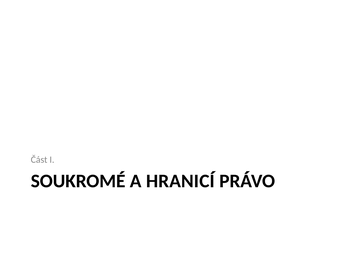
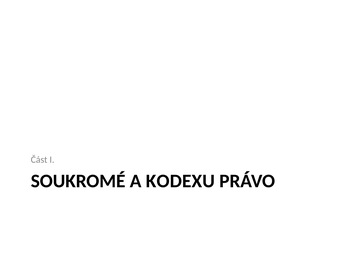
HRANICÍ: HRANICÍ -> KODEXU
